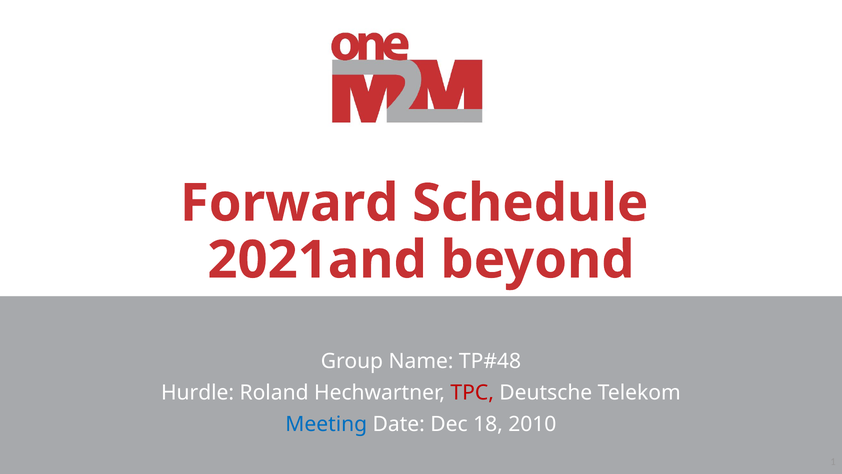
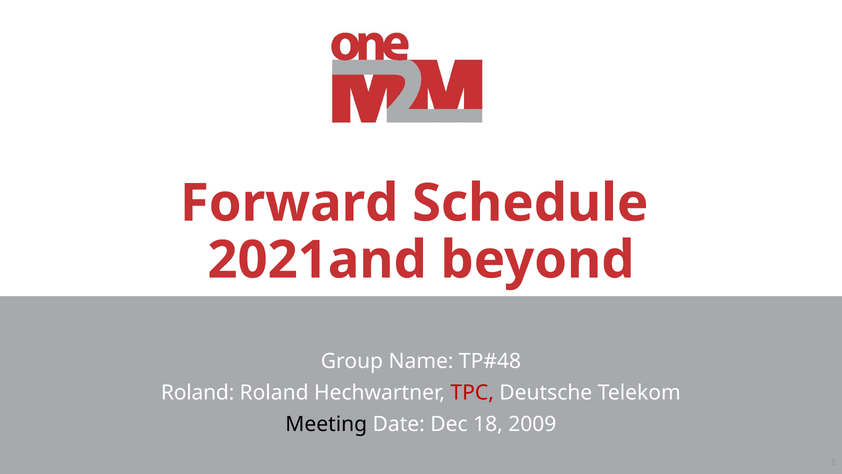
Hurdle at (198, 393): Hurdle -> Roland
Meeting colour: blue -> black
2010: 2010 -> 2009
